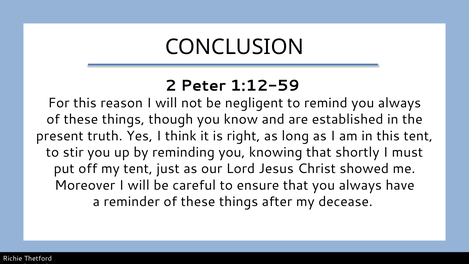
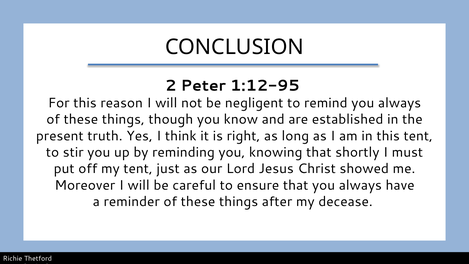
1:12-59: 1:12-59 -> 1:12-95
